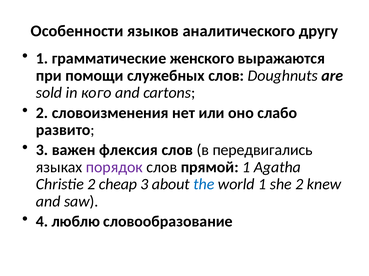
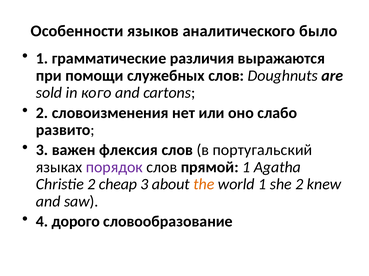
другу: другу -> было
женского: женского -> различия
передвигались: передвигались -> португальский
the colour: blue -> orange
люблю: люблю -> дорого
